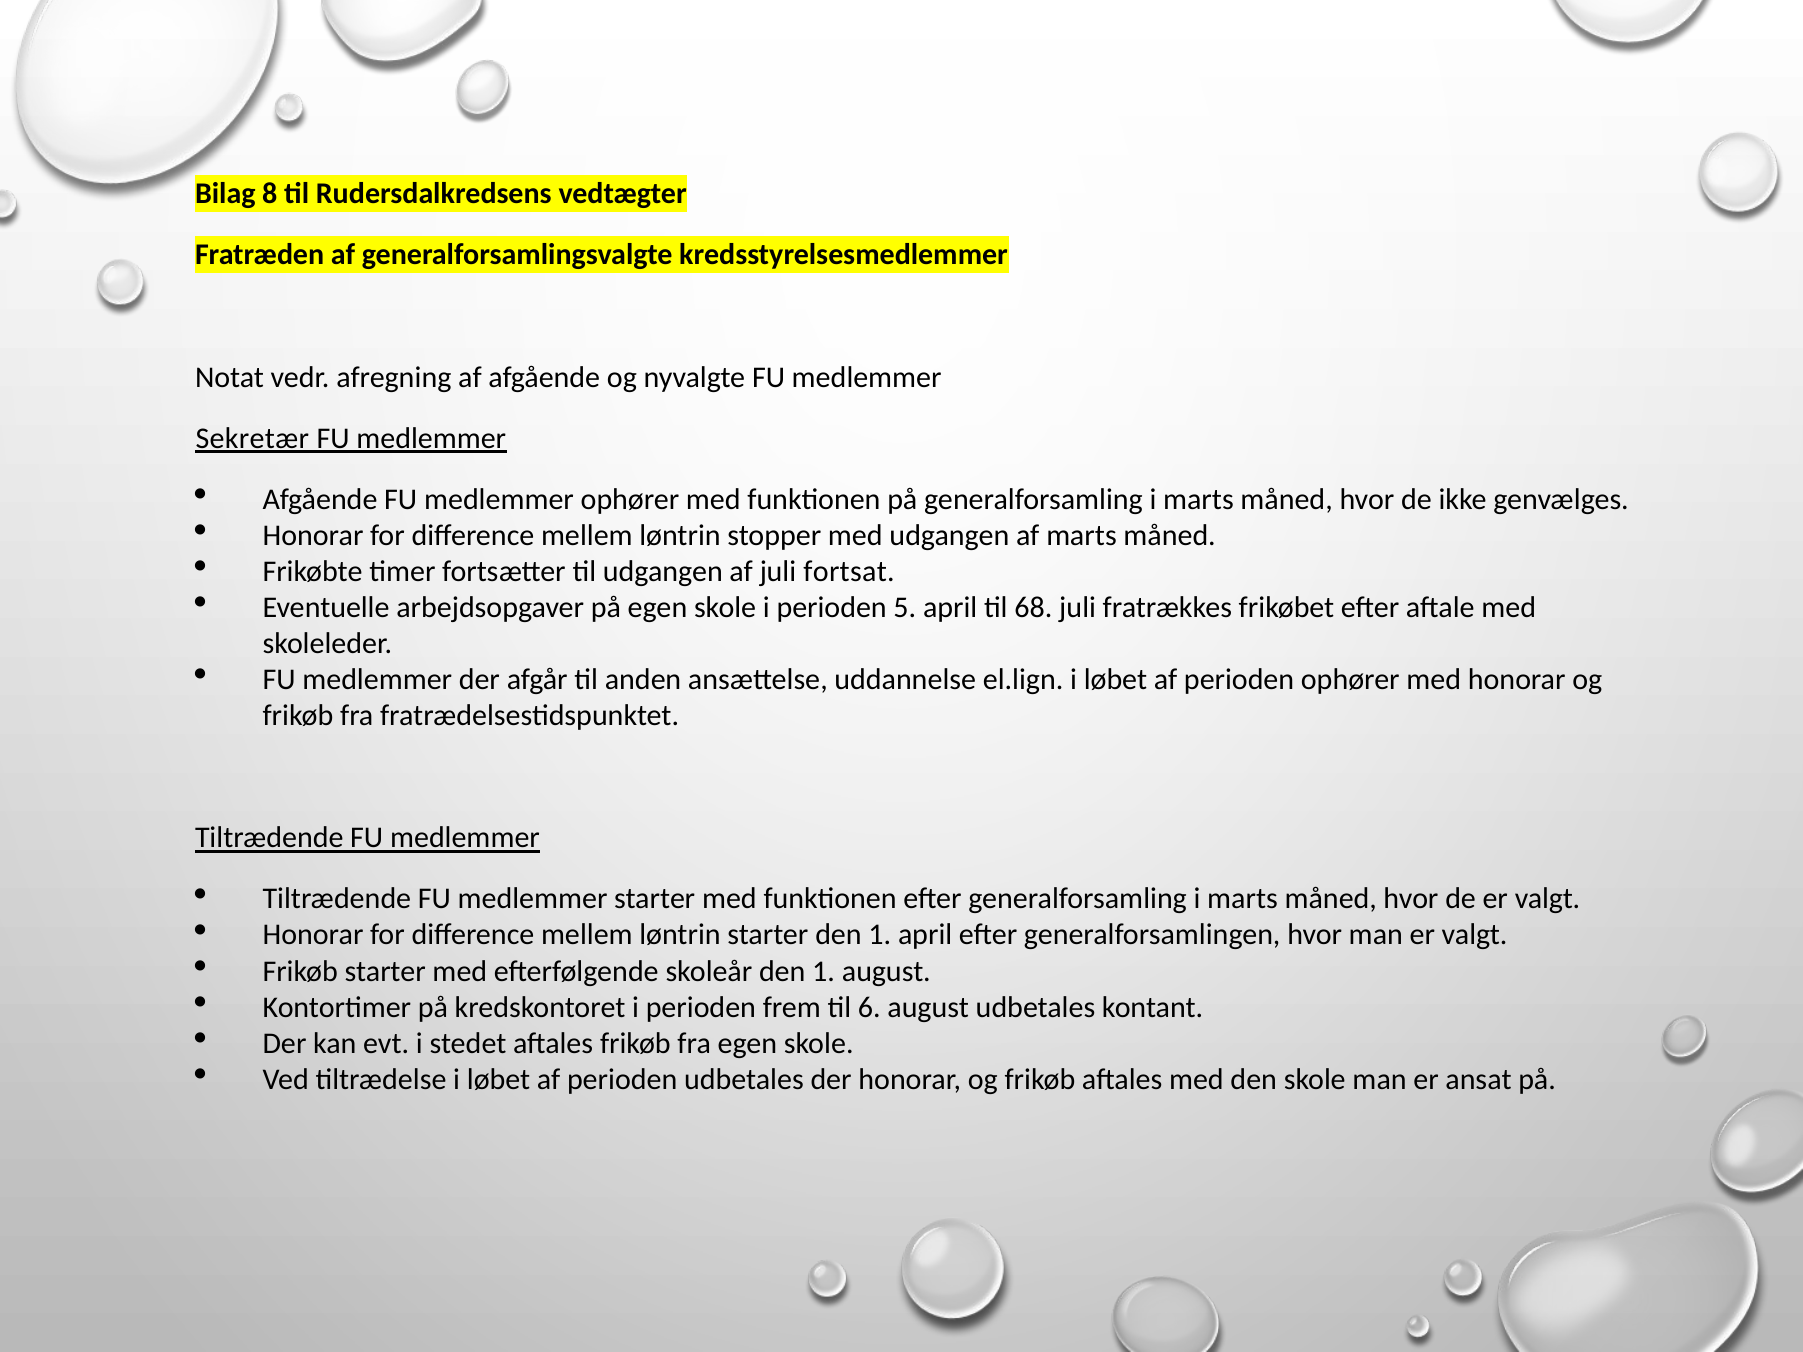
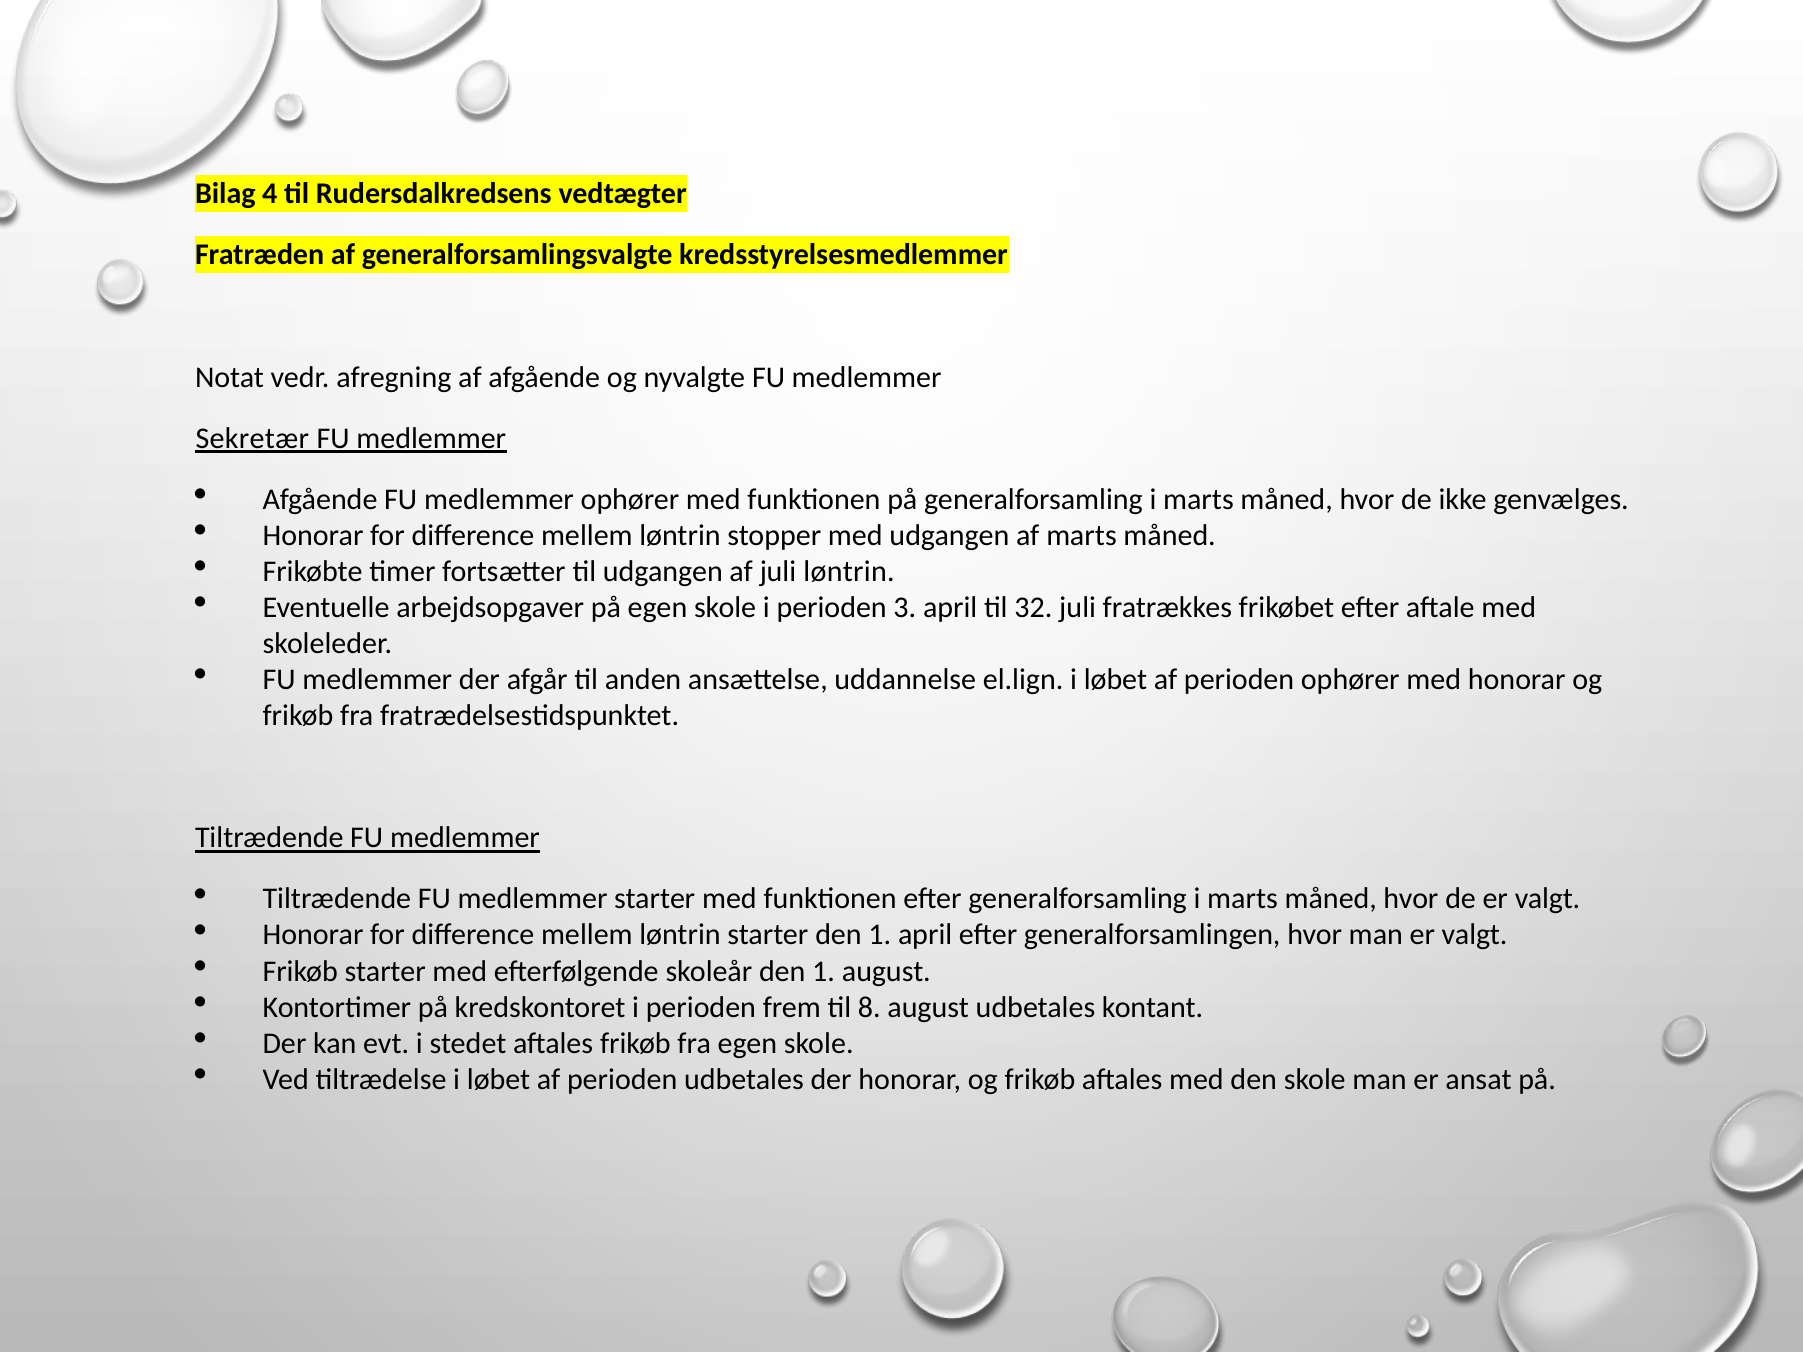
8: 8 -> 4
juli fortsat: fortsat -> løntrin
5: 5 -> 3
68: 68 -> 32
6: 6 -> 8
